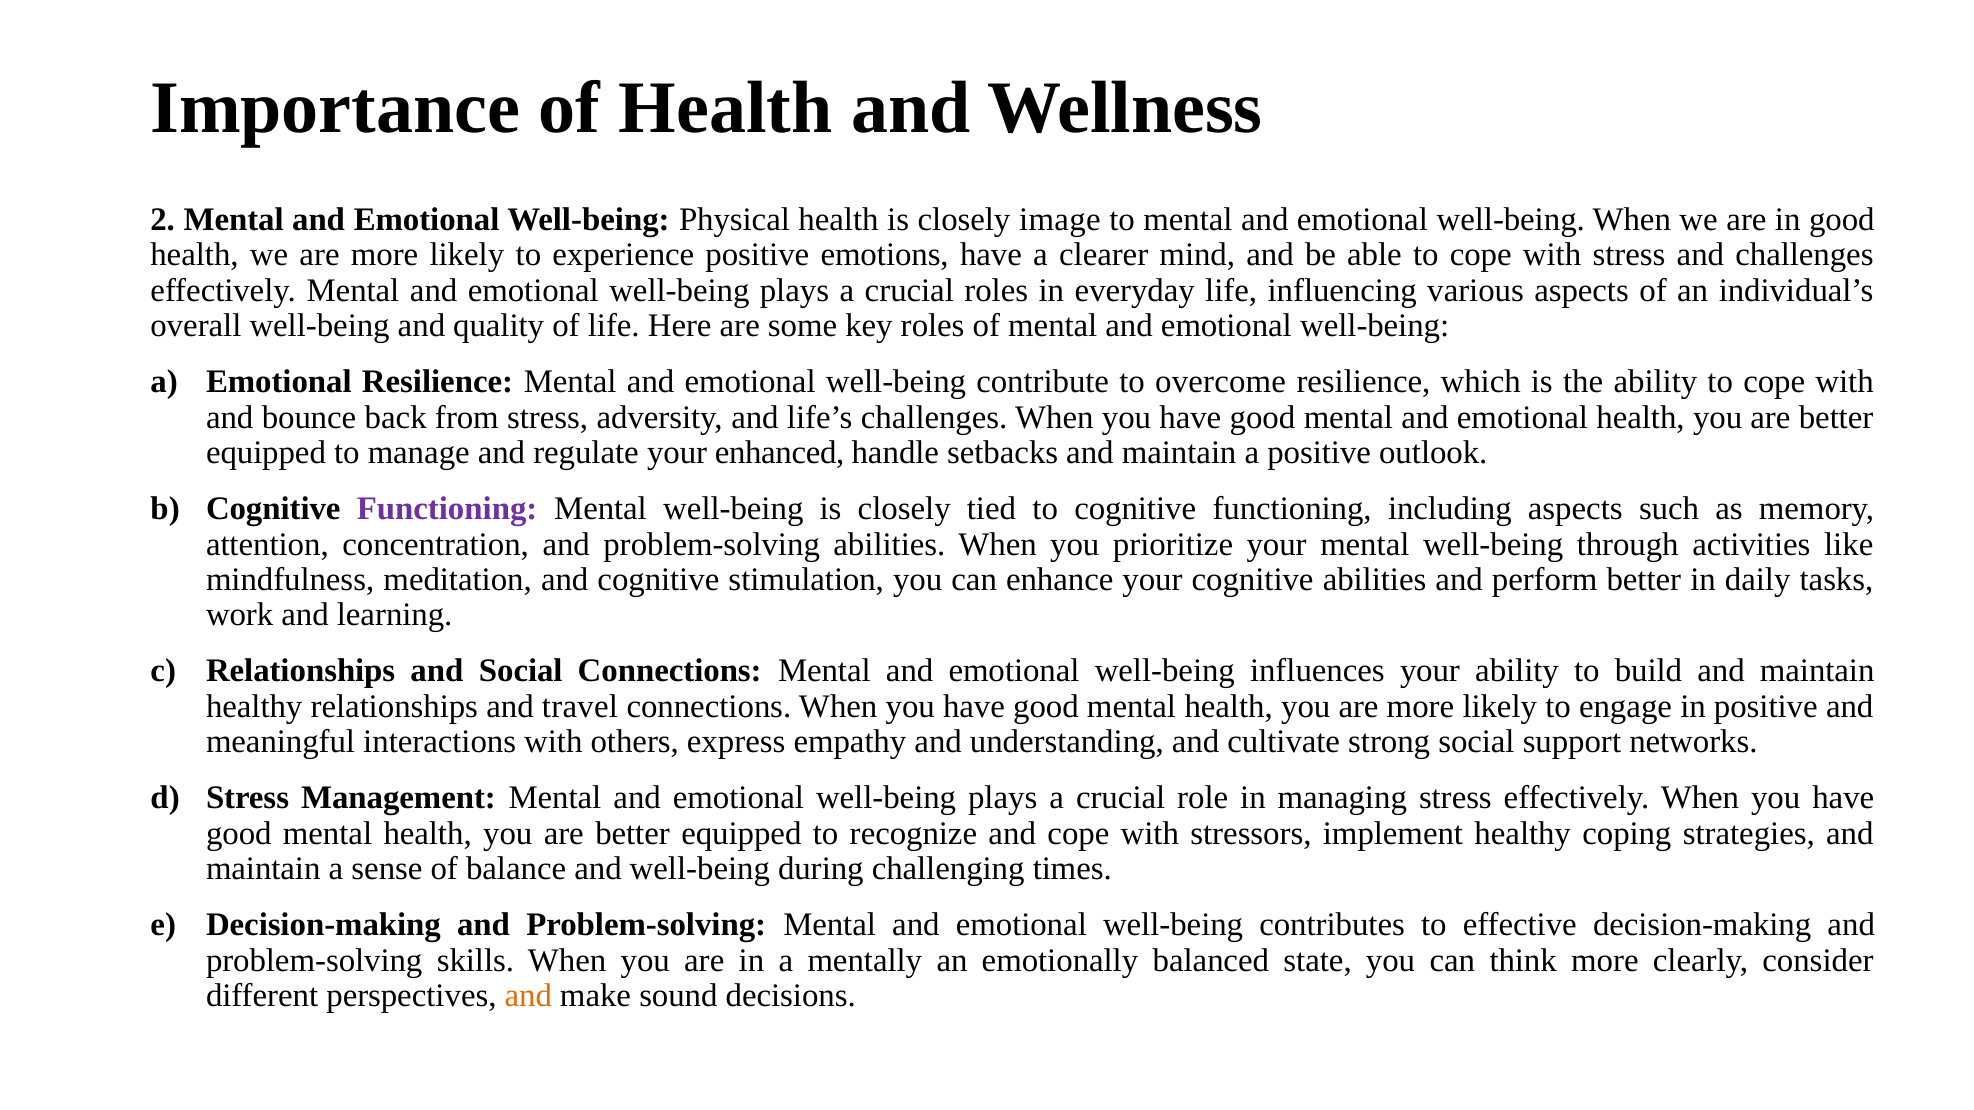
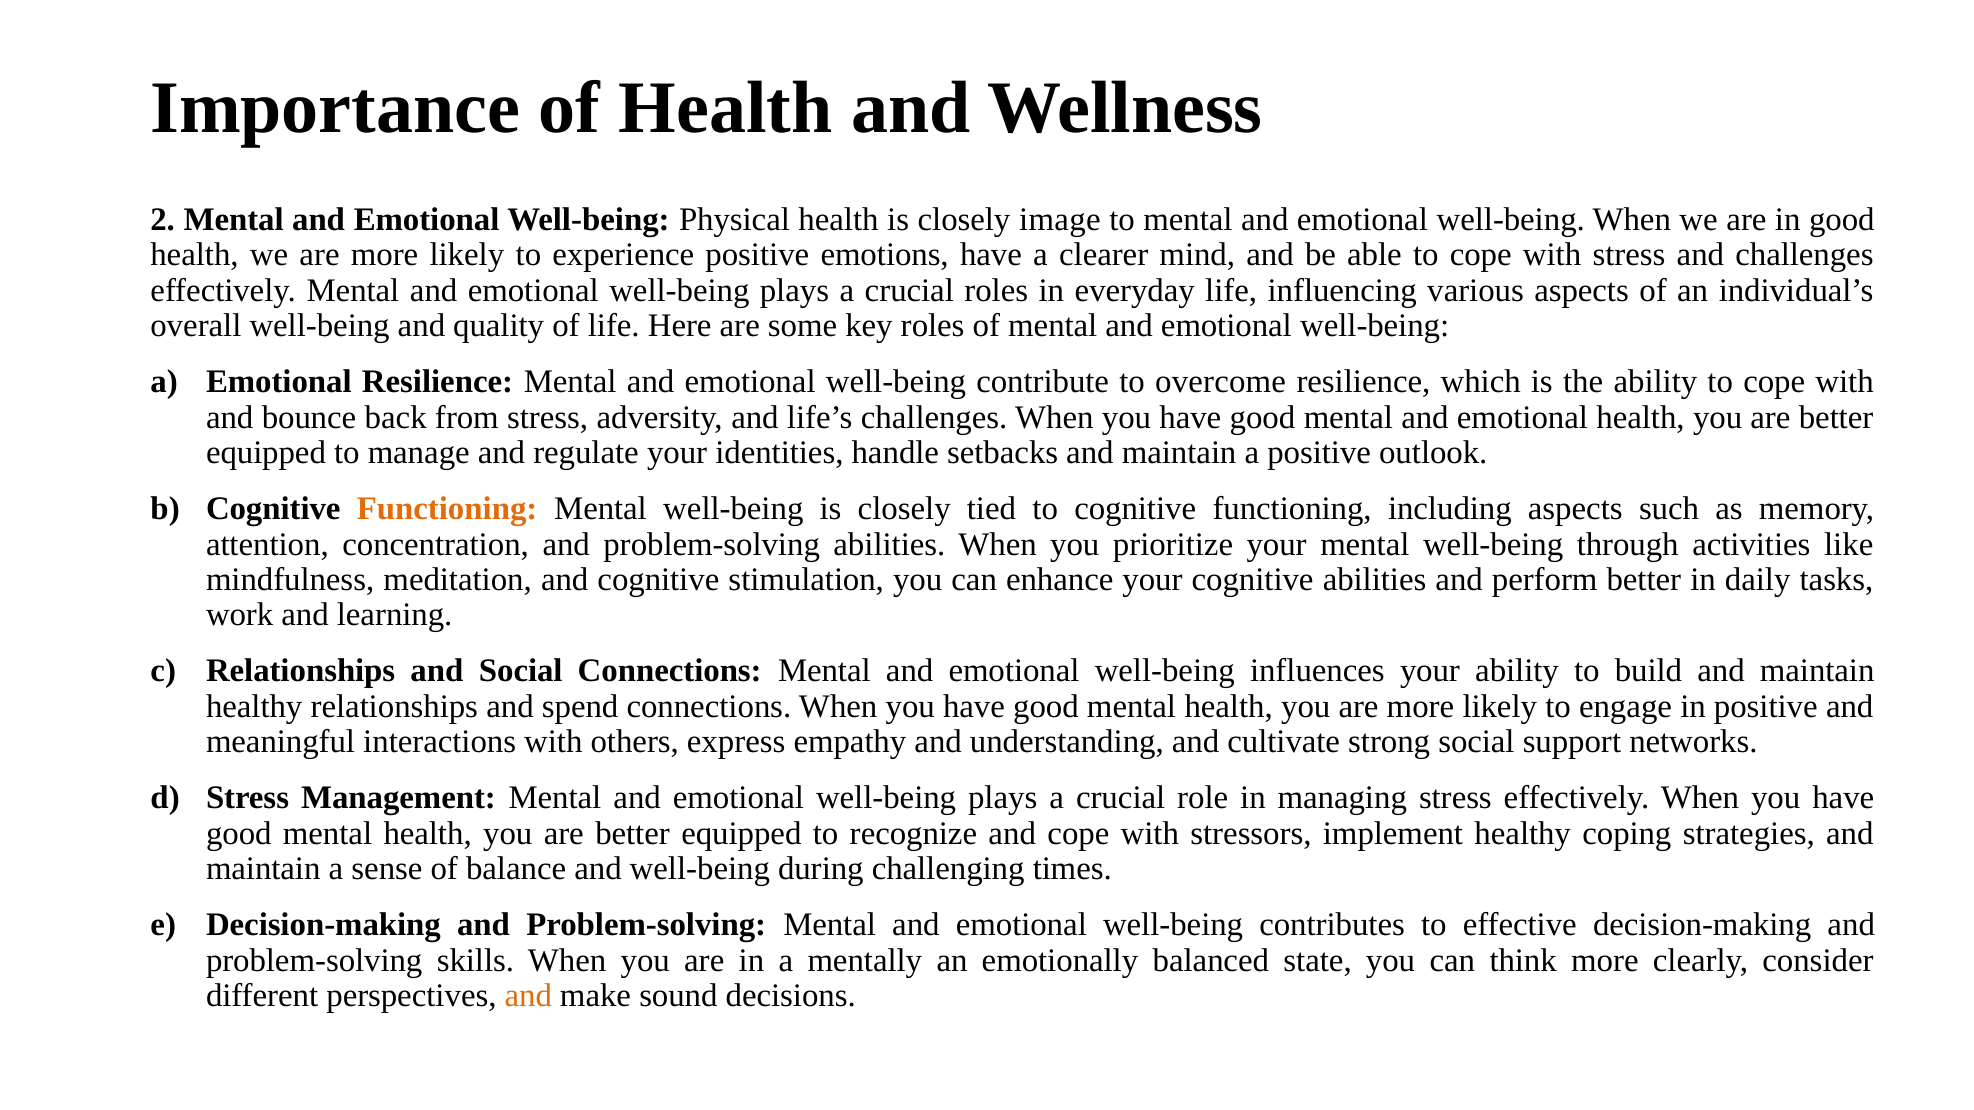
enhanced: enhanced -> identities
Functioning at (447, 509) colour: purple -> orange
travel: travel -> spend
